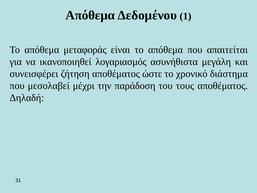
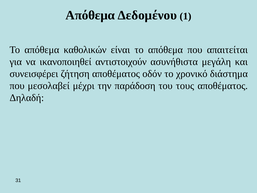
μεταφοράς: μεταφοράς -> καθολικών
λογαριασμός: λογαριασμός -> αντιστοιχούν
ώστε: ώστε -> οδόν
